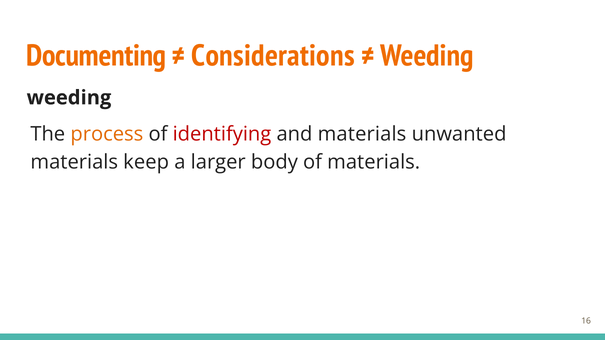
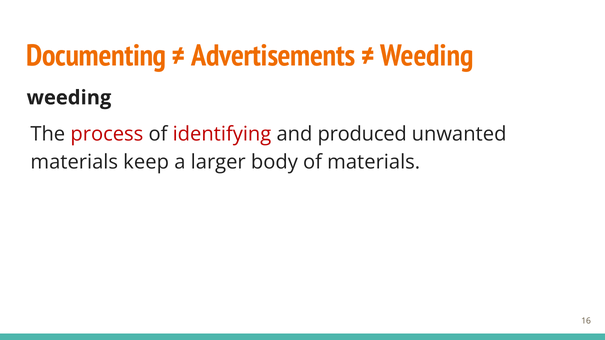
Considerations: Considerations -> Advertisements
process colour: orange -> red
and materials: materials -> produced
